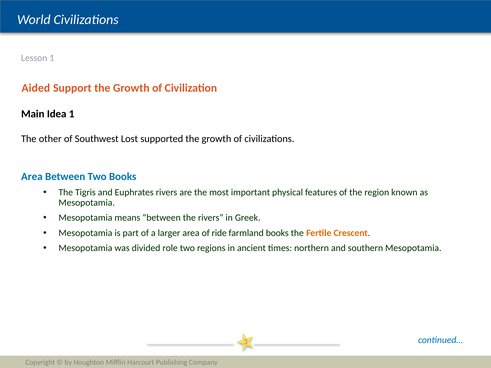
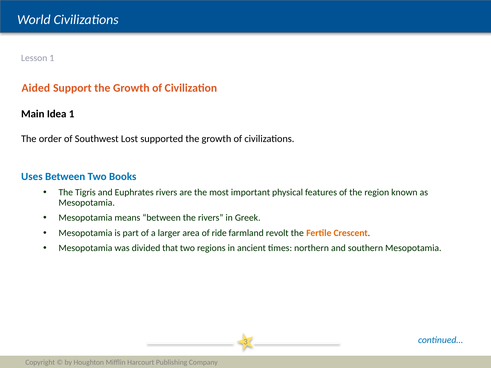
other: other -> order
Area at (32, 177): Area -> Uses
farmland books: books -> revolt
role: role -> that
